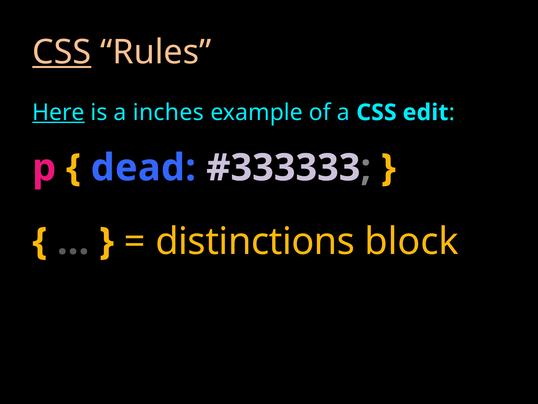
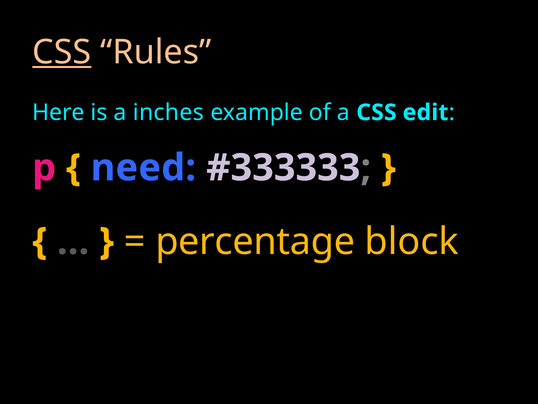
Here underline: present -> none
dead: dead -> need
distinctions: distinctions -> percentage
